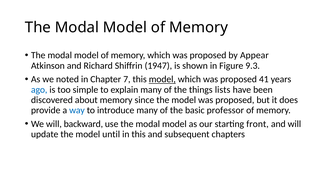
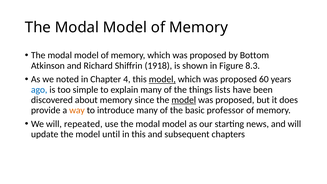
Appear: Appear -> Bottom
1947: 1947 -> 1918
9.3: 9.3 -> 8.3
7: 7 -> 4
41: 41 -> 60
model at (184, 100) underline: none -> present
way colour: blue -> orange
backward: backward -> repeated
front: front -> news
